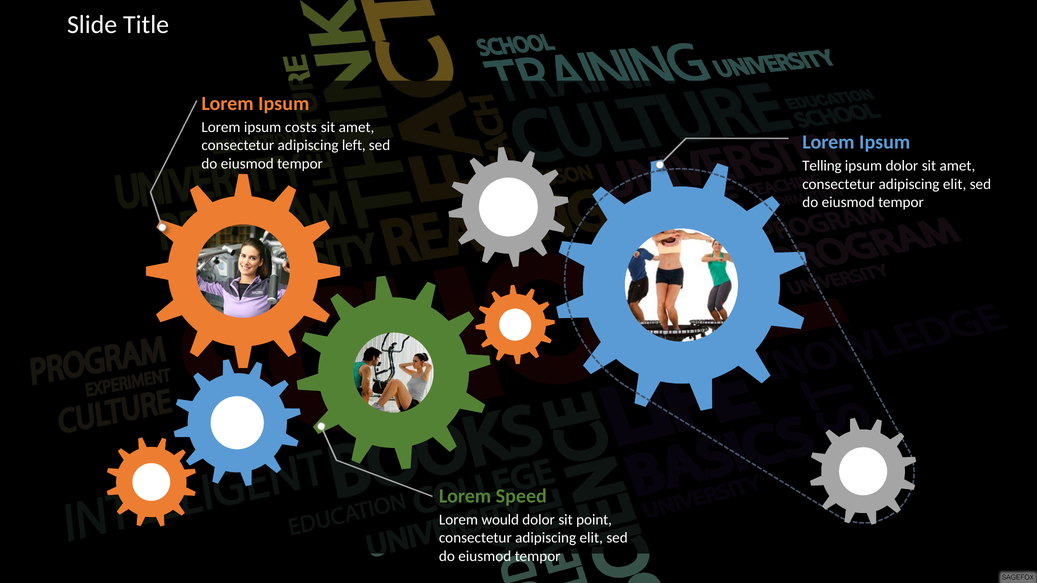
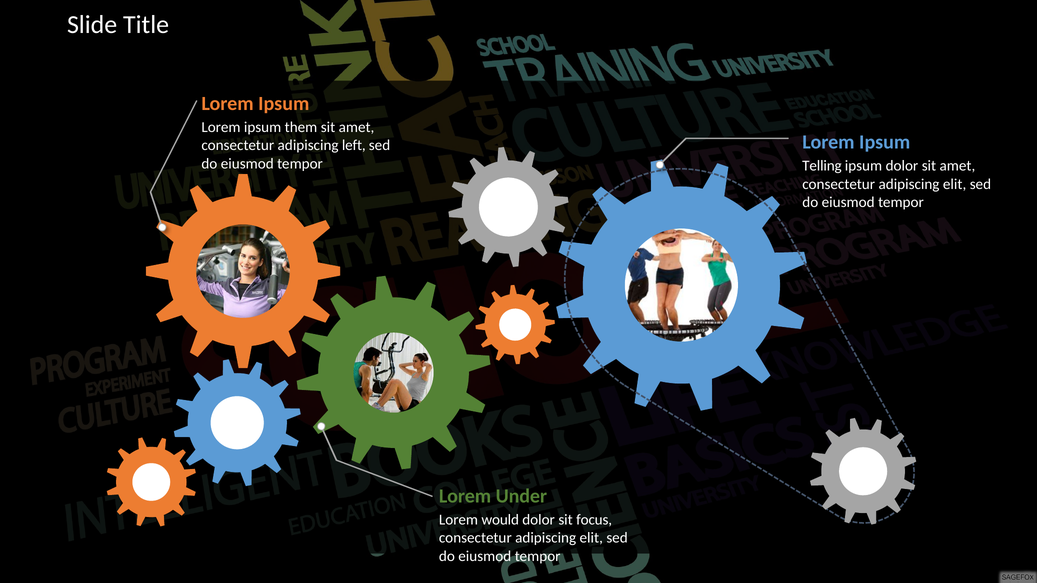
costs: costs -> them
Speed: Speed -> Under
point: point -> focus
